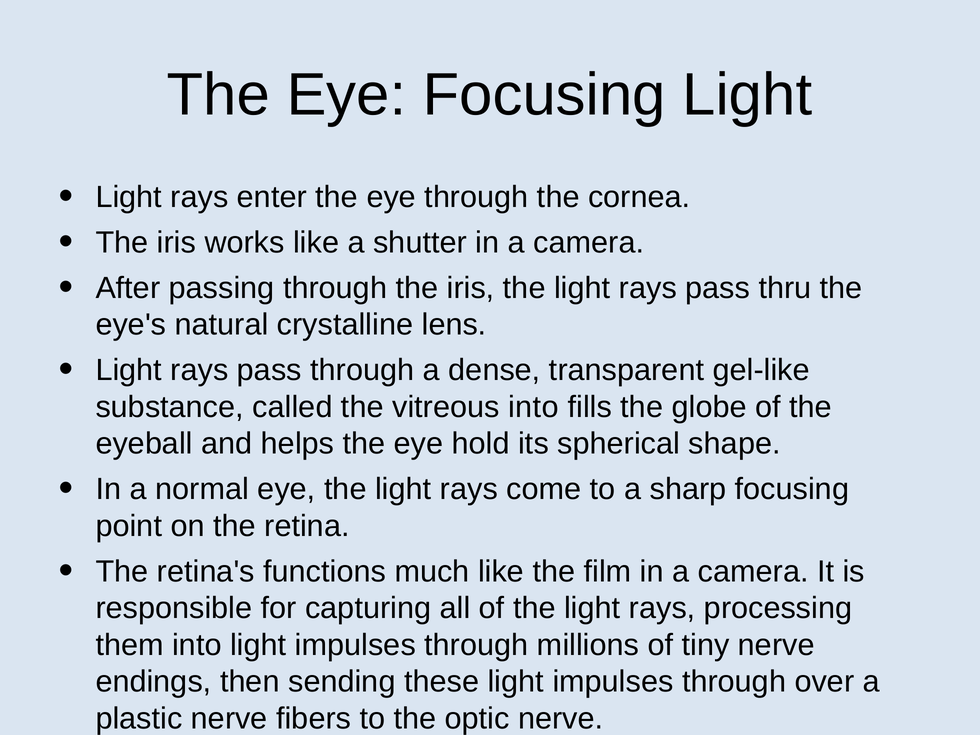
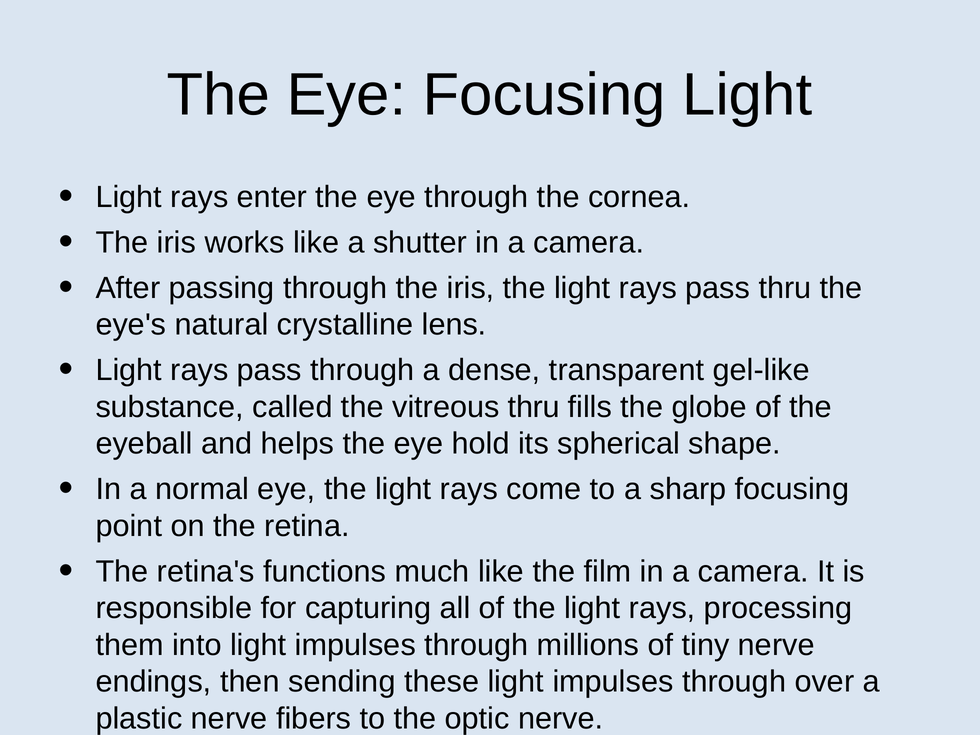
vitreous into: into -> thru
